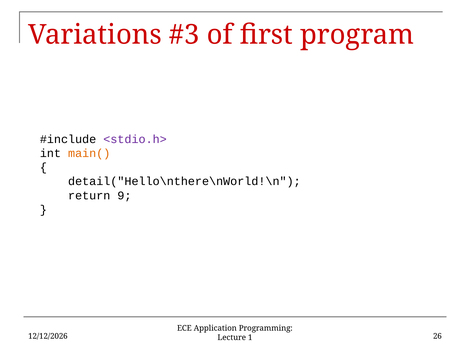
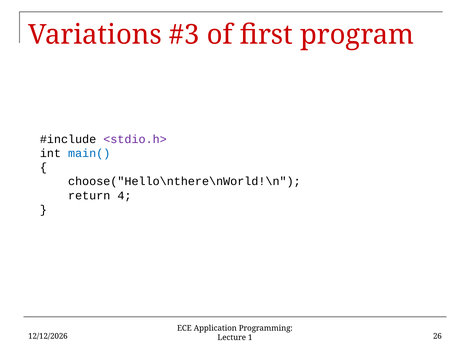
main( colour: orange -> blue
detail("Hello\nthere\nWorld!\n: detail("Hello\nthere\nWorld!\n -> choose("Hello\nthere\nWorld!\n
9: 9 -> 4
